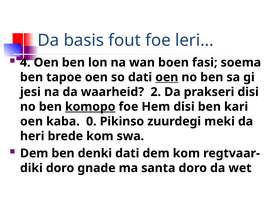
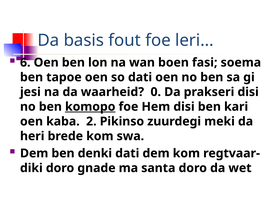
4: 4 -> 6
oen at (167, 77) underline: present -> none
2: 2 -> 0
0: 0 -> 2
